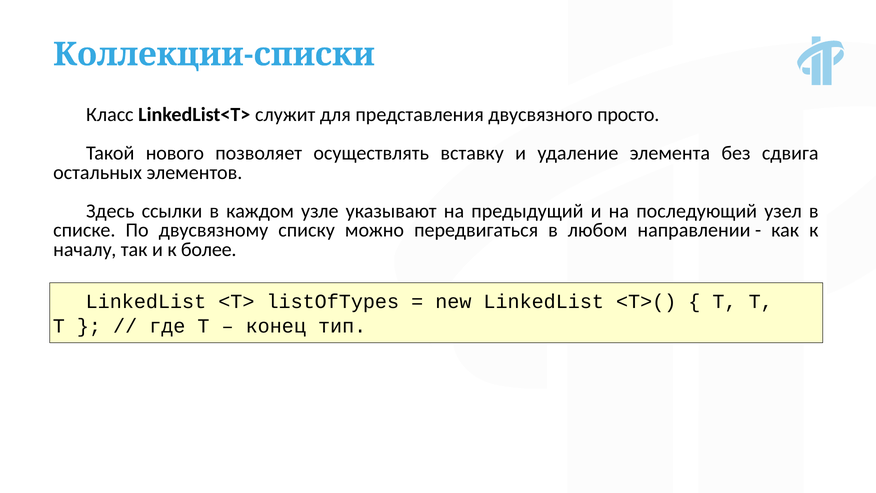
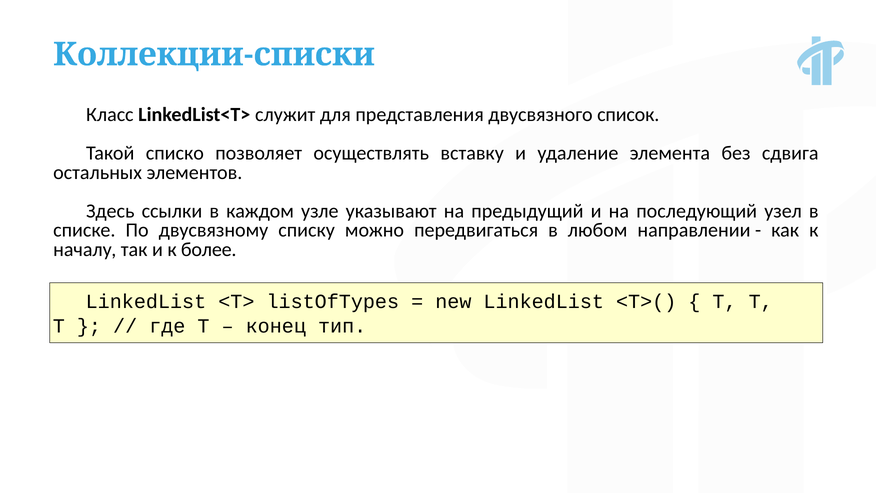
просто: просто -> список
нового: нового -> списко
